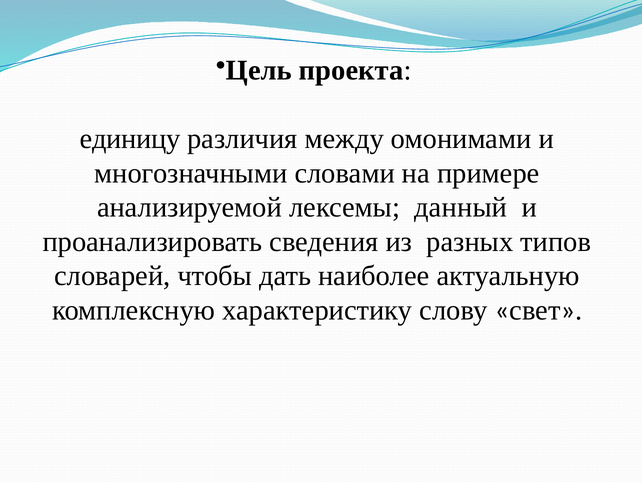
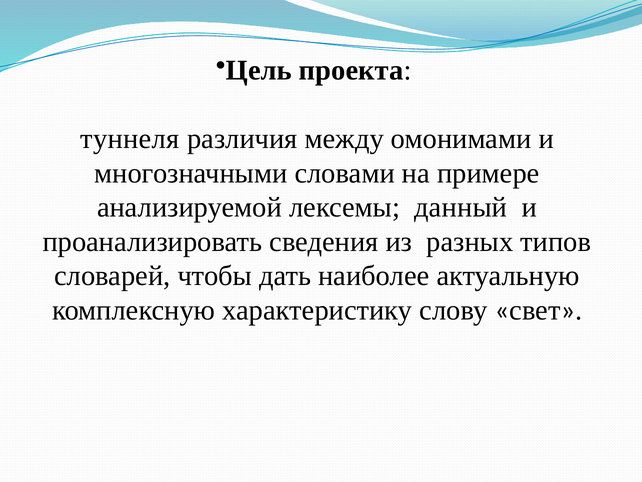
единицу: единицу -> туннеля
